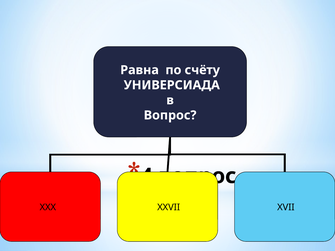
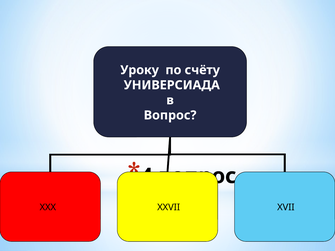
Равна: Равна -> Уроку
